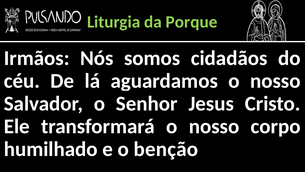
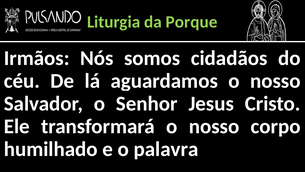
benção: benção -> palavra
